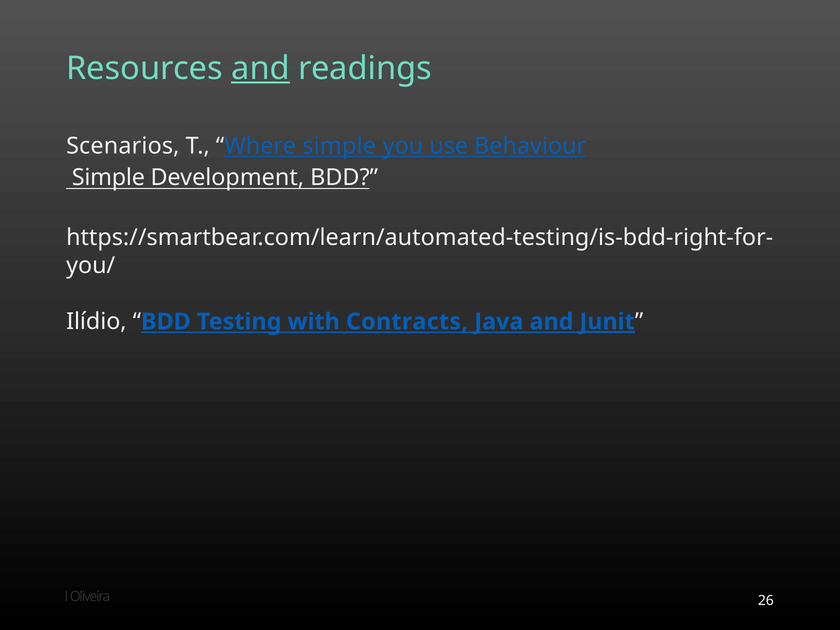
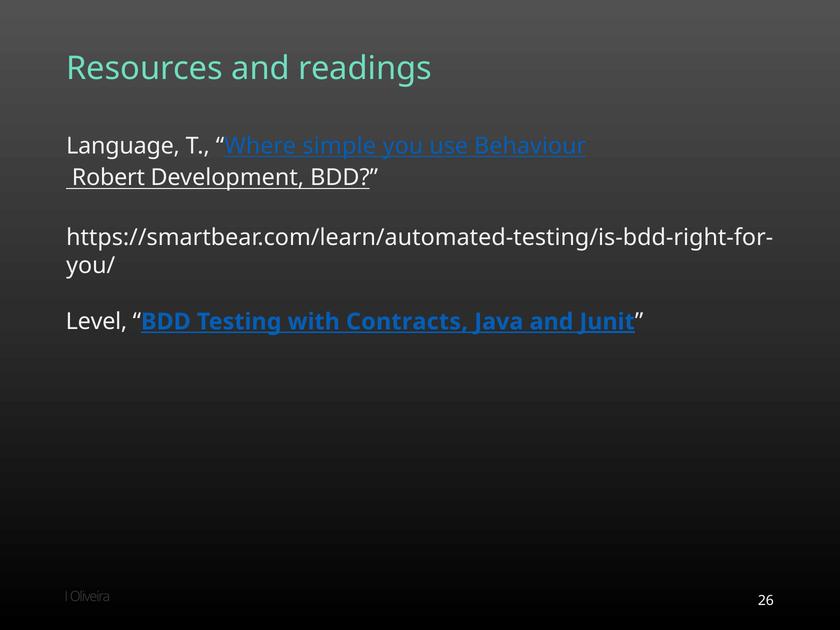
and at (261, 68) underline: present -> none
Scenarios: Scenarios -> Language
Simple at (108, 178): Simple -> Robert
Ilídio: Ilídio -> Level
